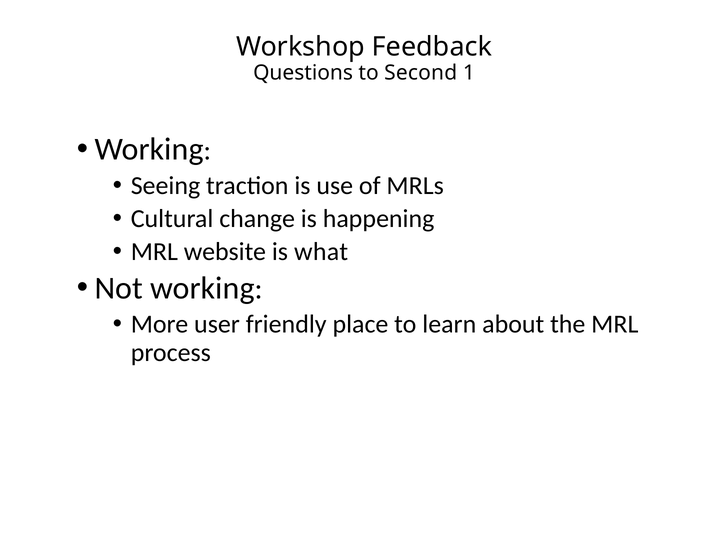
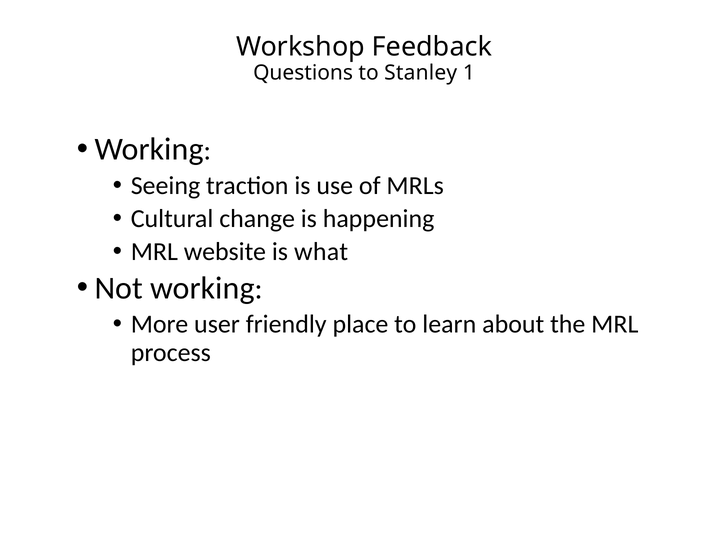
Second: Second -> Stanley
